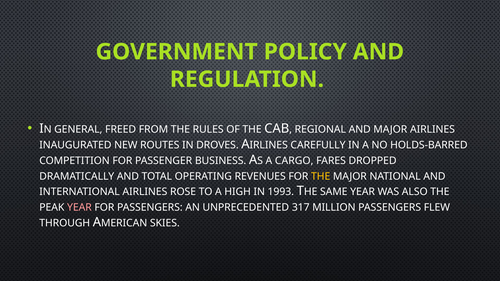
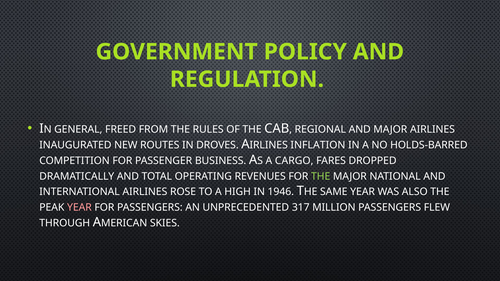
CAREFULLY: CAREFULLY -> INFLATION
THE at (321, 176) colour: yellow -> light green
1993: 1993 -> 1946
